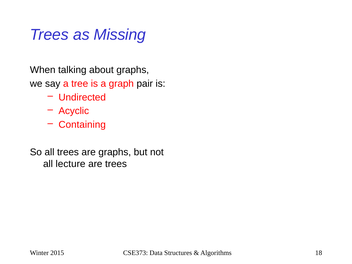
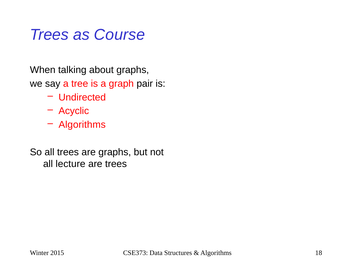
Missing: Missing -> Course
Containing at (82, 125): Containing -> Algorithms
